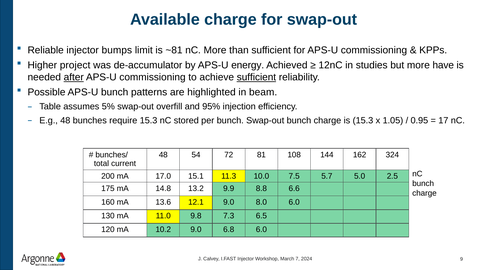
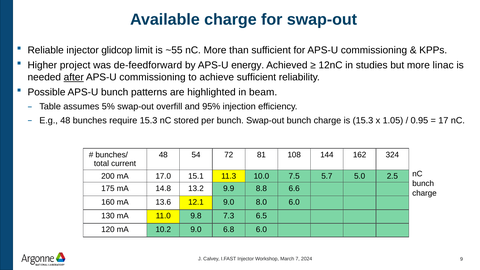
bumps: bumps -> glidcop
~81: ~81 -> ~55
de-accumulator: de-accumulator -> de-feedforward
have: have -> linac
sufficient at (256, 77) underline: present -> none
